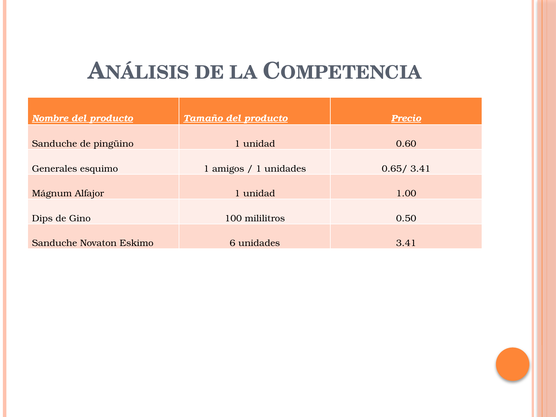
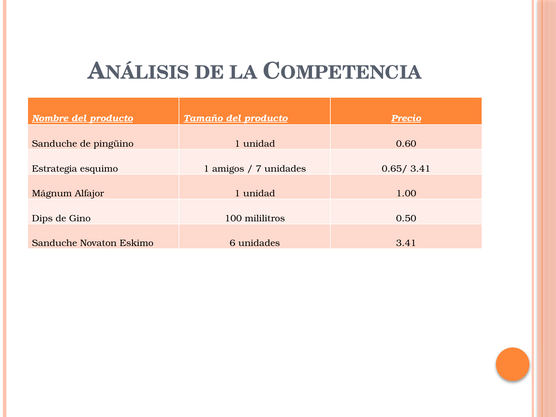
Generales: Generales -> Estrategia
1 at (259, 169): 1 -> 7
